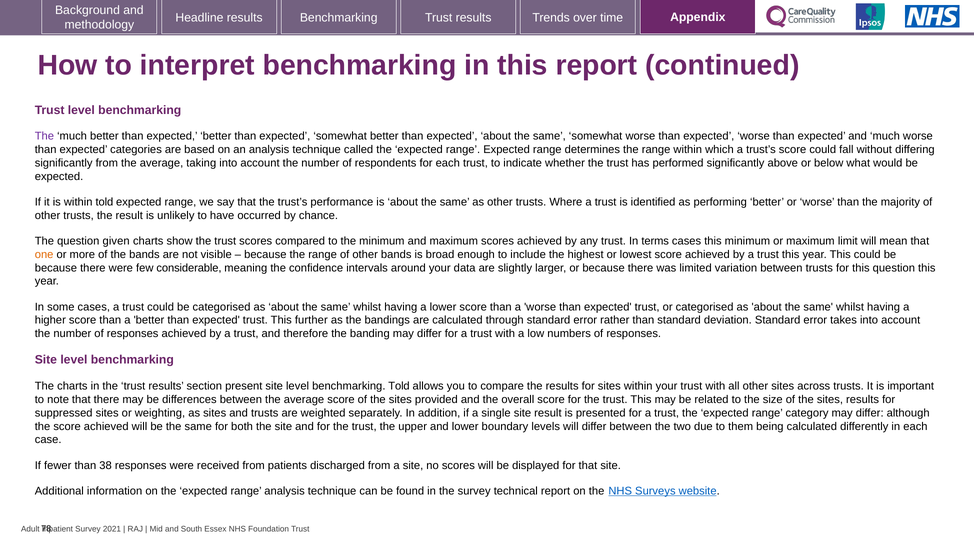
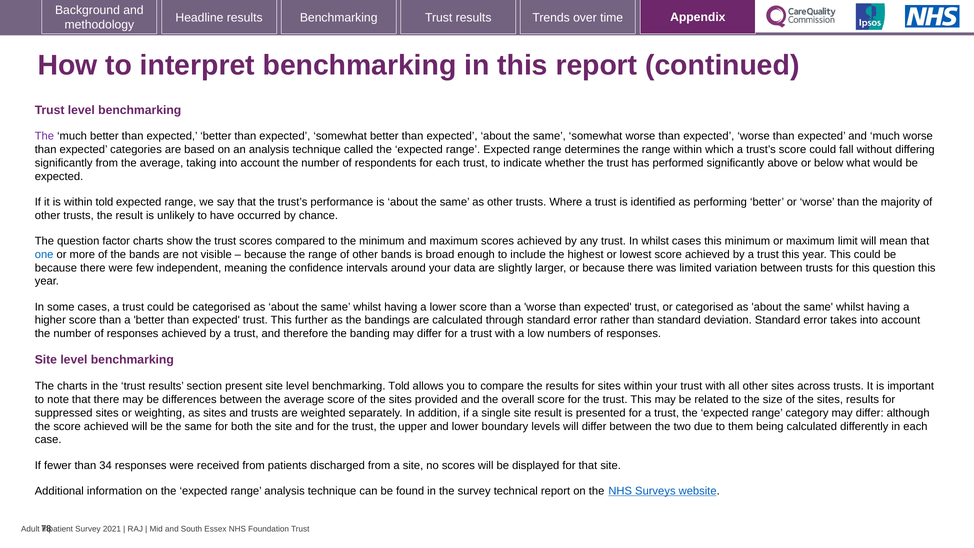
given: given -> factor
In terms: terms -> whilst
one colour: orange -> blue
considerable: considerable -> independent
38: 38 -> 34
